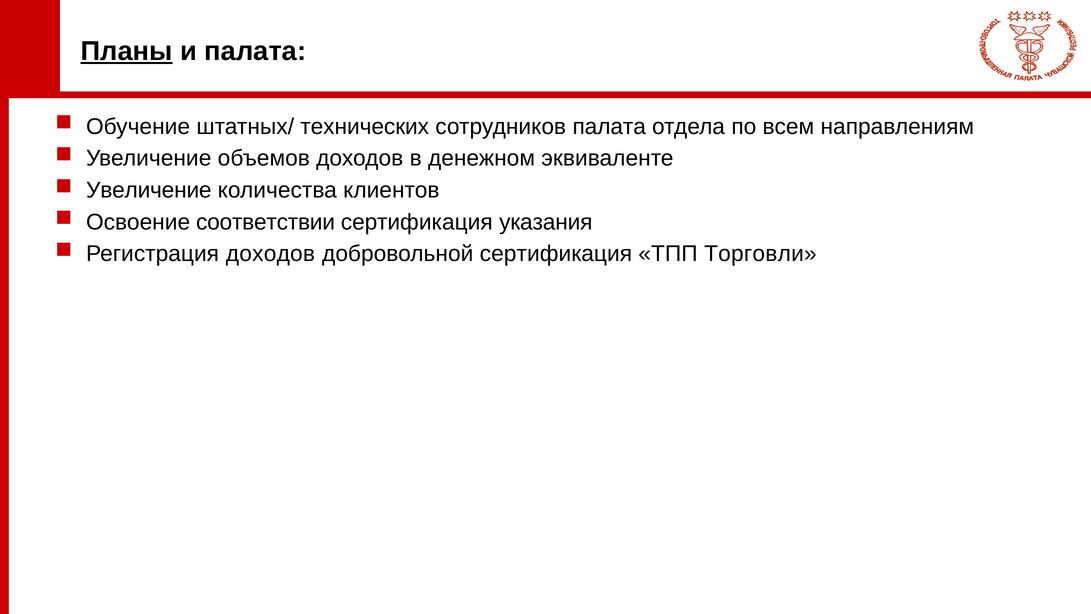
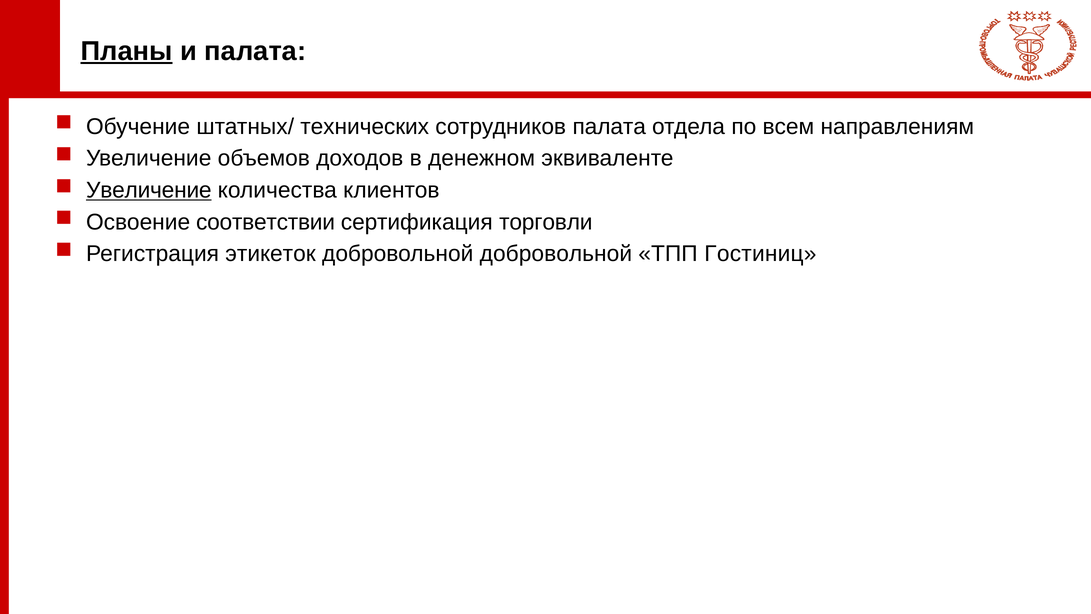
Увеличение at (149, 190) underline: none -> present
указания: указания -> торговли
Регистрация доходов: доходов -> этикеток
добровольной сертификация: сертификация -> добровольной
Торговли: Торговли -> Гостиниц
